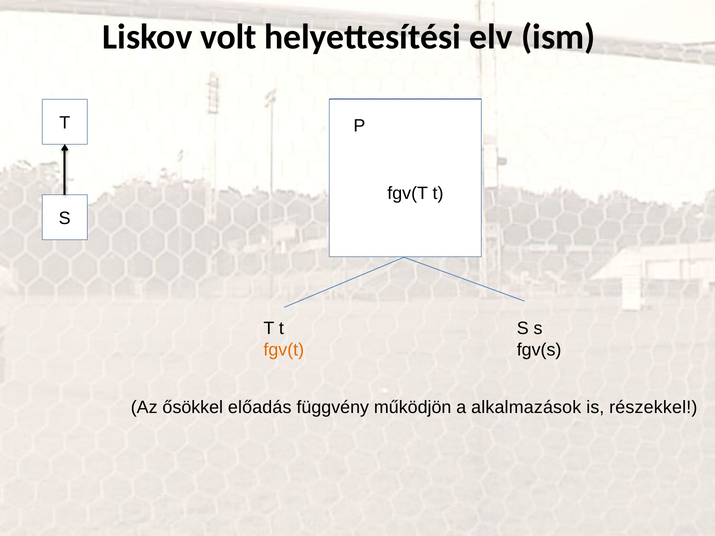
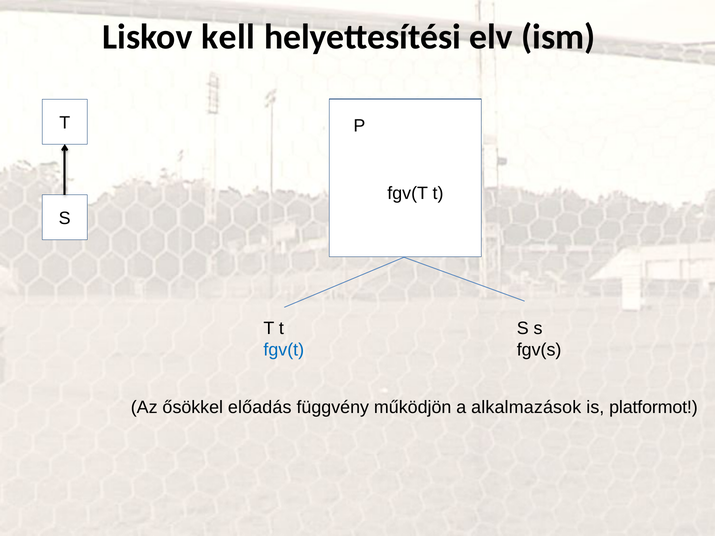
volt: volt -> kell
fgv(t at (284, 350) colour: orange -> blue
részekkel: részekkel -> platformot
